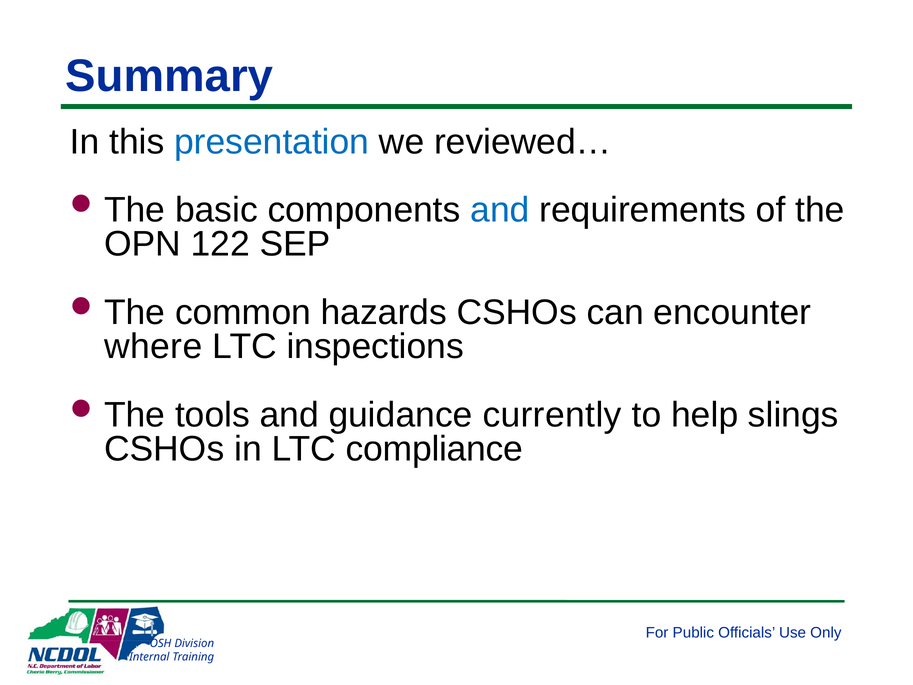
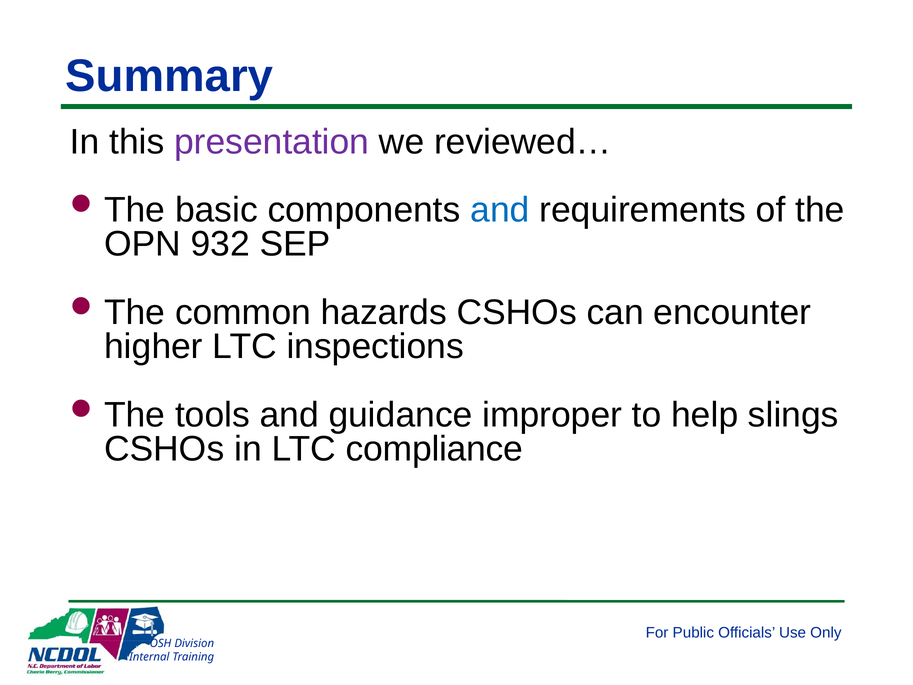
presentation colour: blue -> purple
122: 122 -> 932
where: where -> higher
currently: currently -> improper
